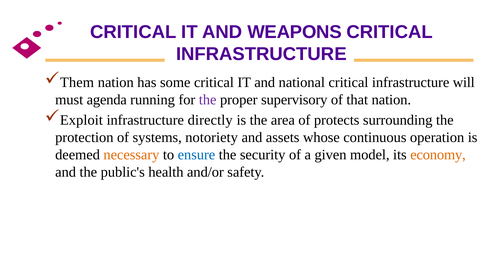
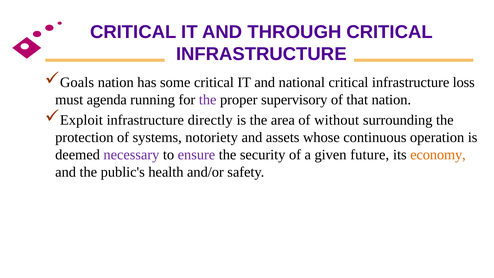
WEAPONS: WEAPONS -> THROUGH
Them: Them -> Goals
will: will -> loss
protects: protects -> without
necessary colour: orange -> purple
ensure colour: blue -> purple
model: model -> future
